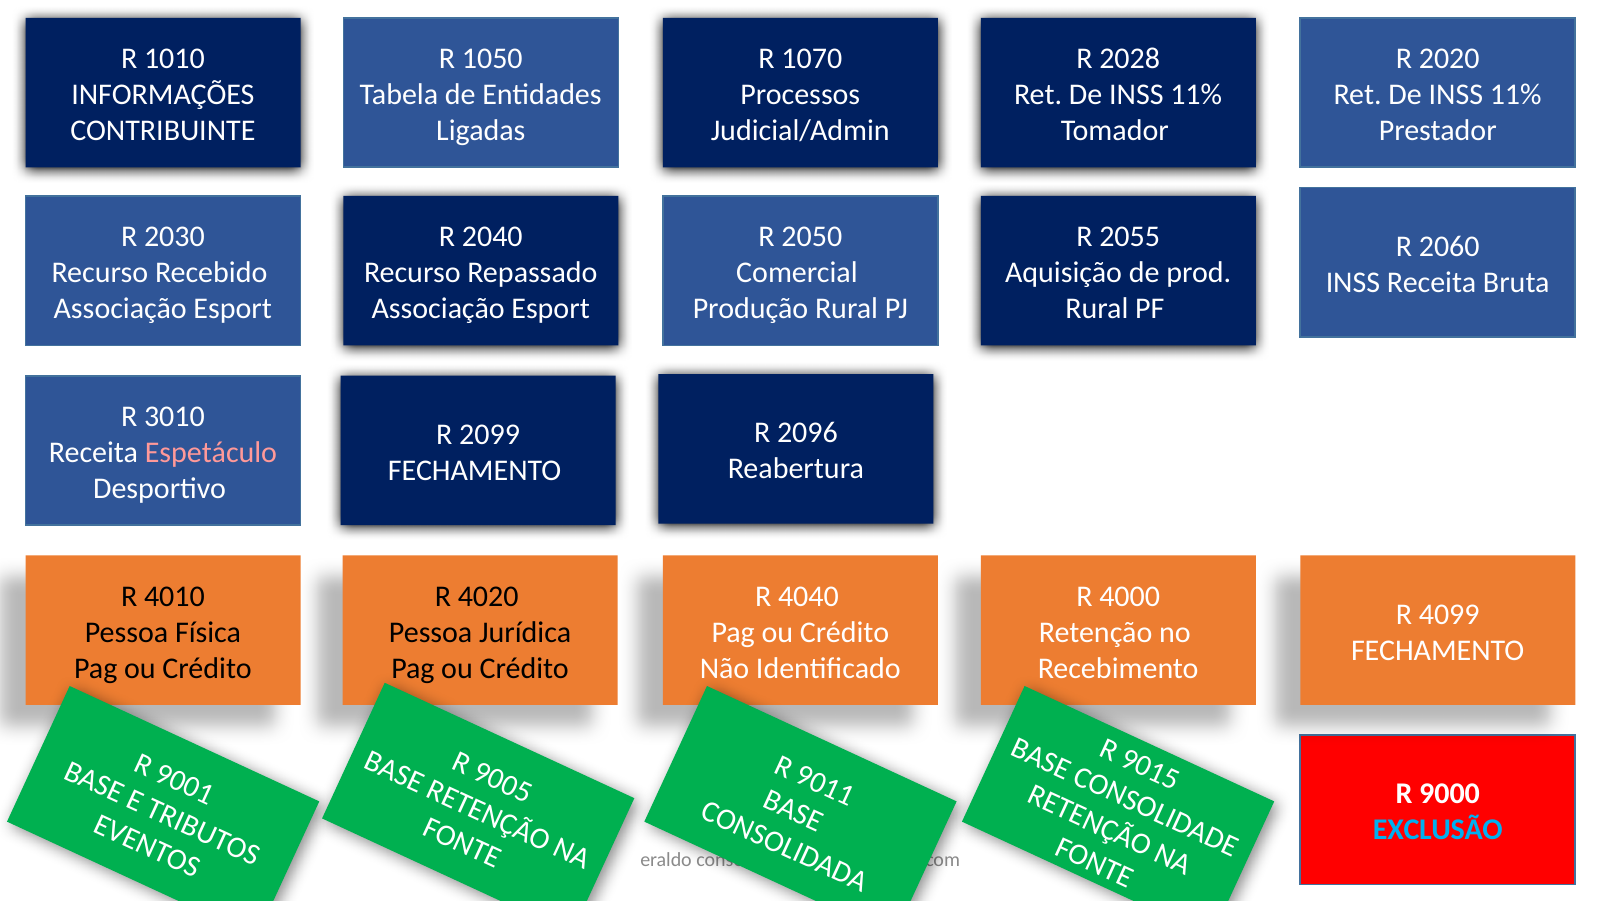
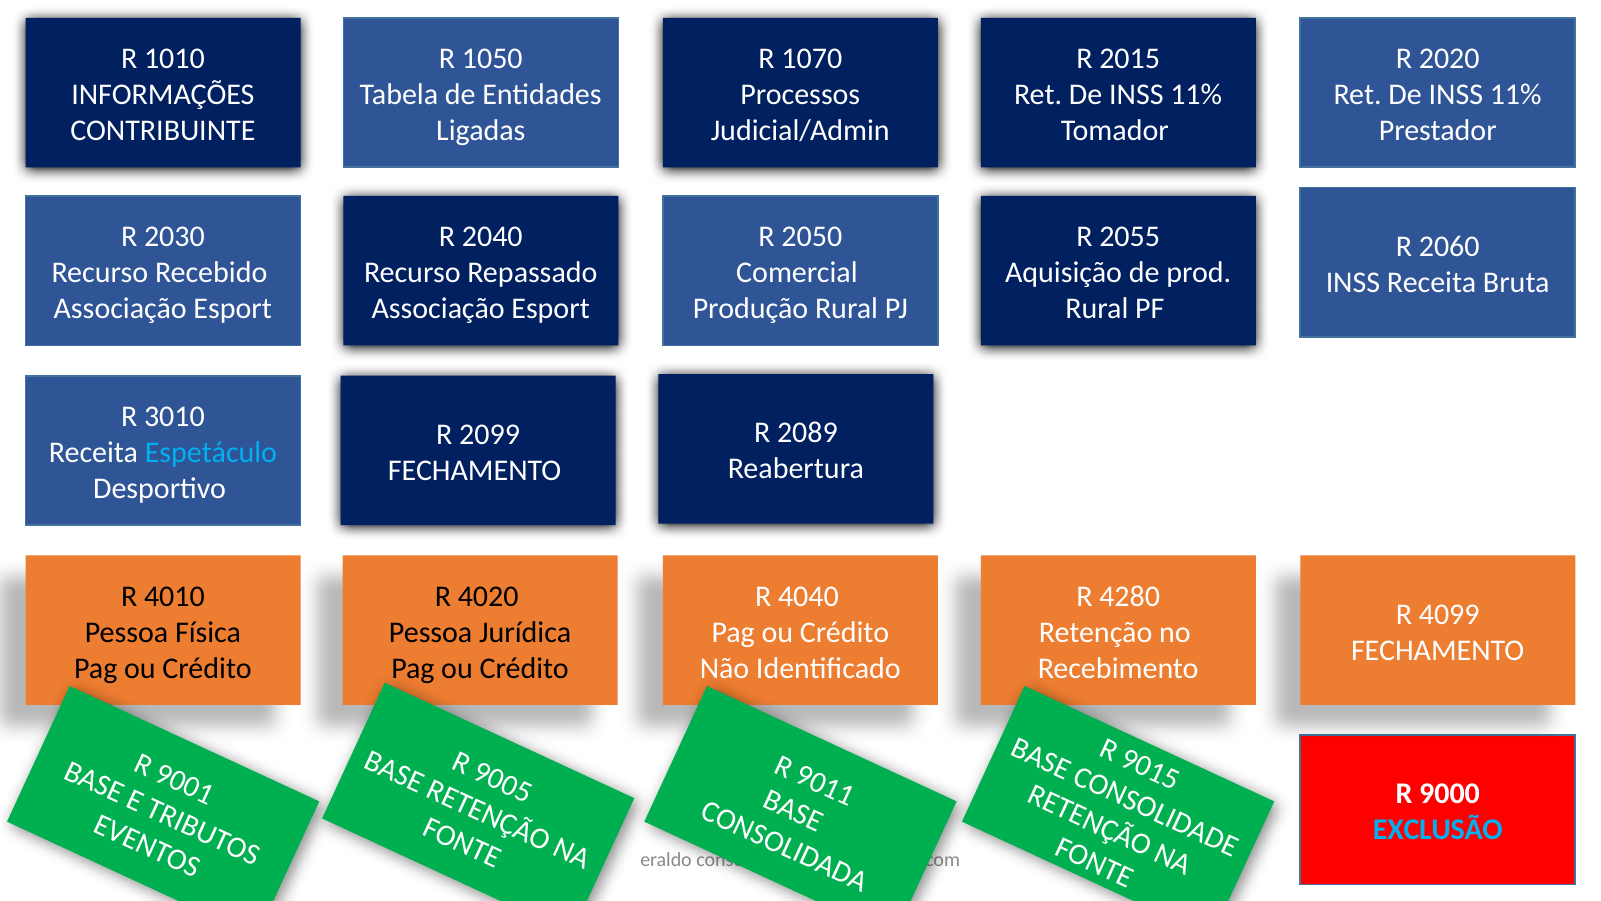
2028: 2028 -> 2015
2096: 2096 -> 2089
Espetáculo colour: pink -> light blue
4000: 4000 -> 4280
